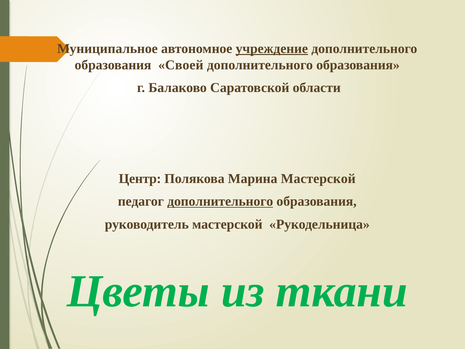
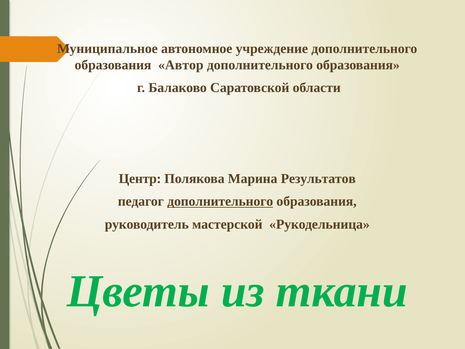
учреждение underline: present -> none
Своей: Своей -> Автор
Марина Мастерской: Мастерской -> Результатов
